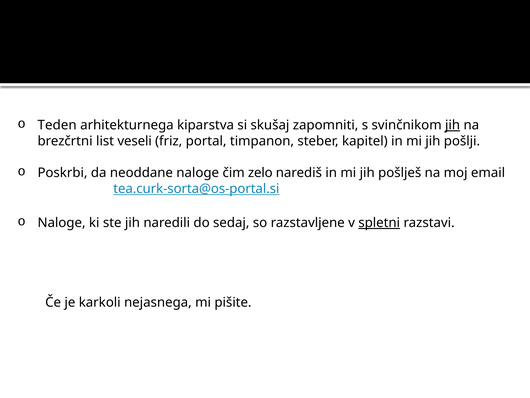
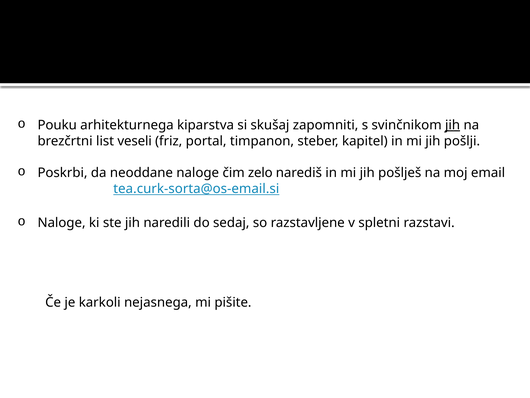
Teden: Teden -> Pouku
tea.curk-sorta@os-portal.si: tea.curk-sorta@os-portal.si -> tea.curk-sorta@os-email.si
spletni underline: present -> none
